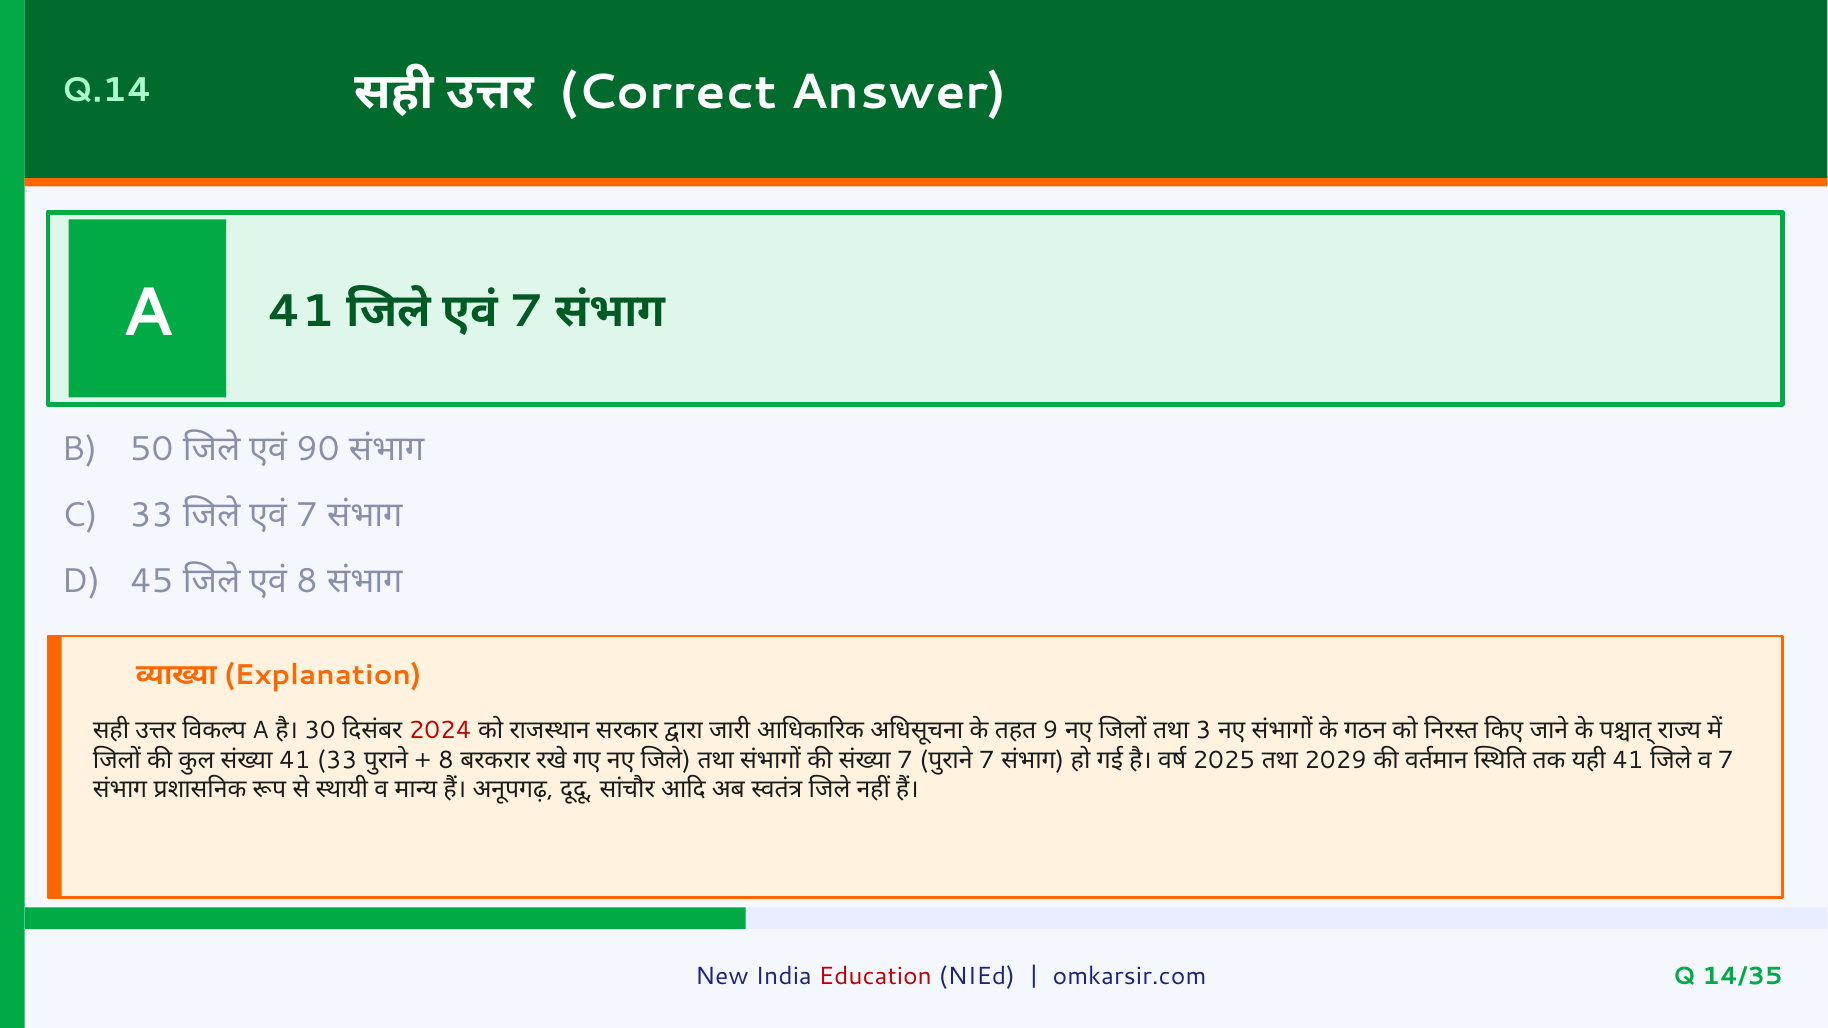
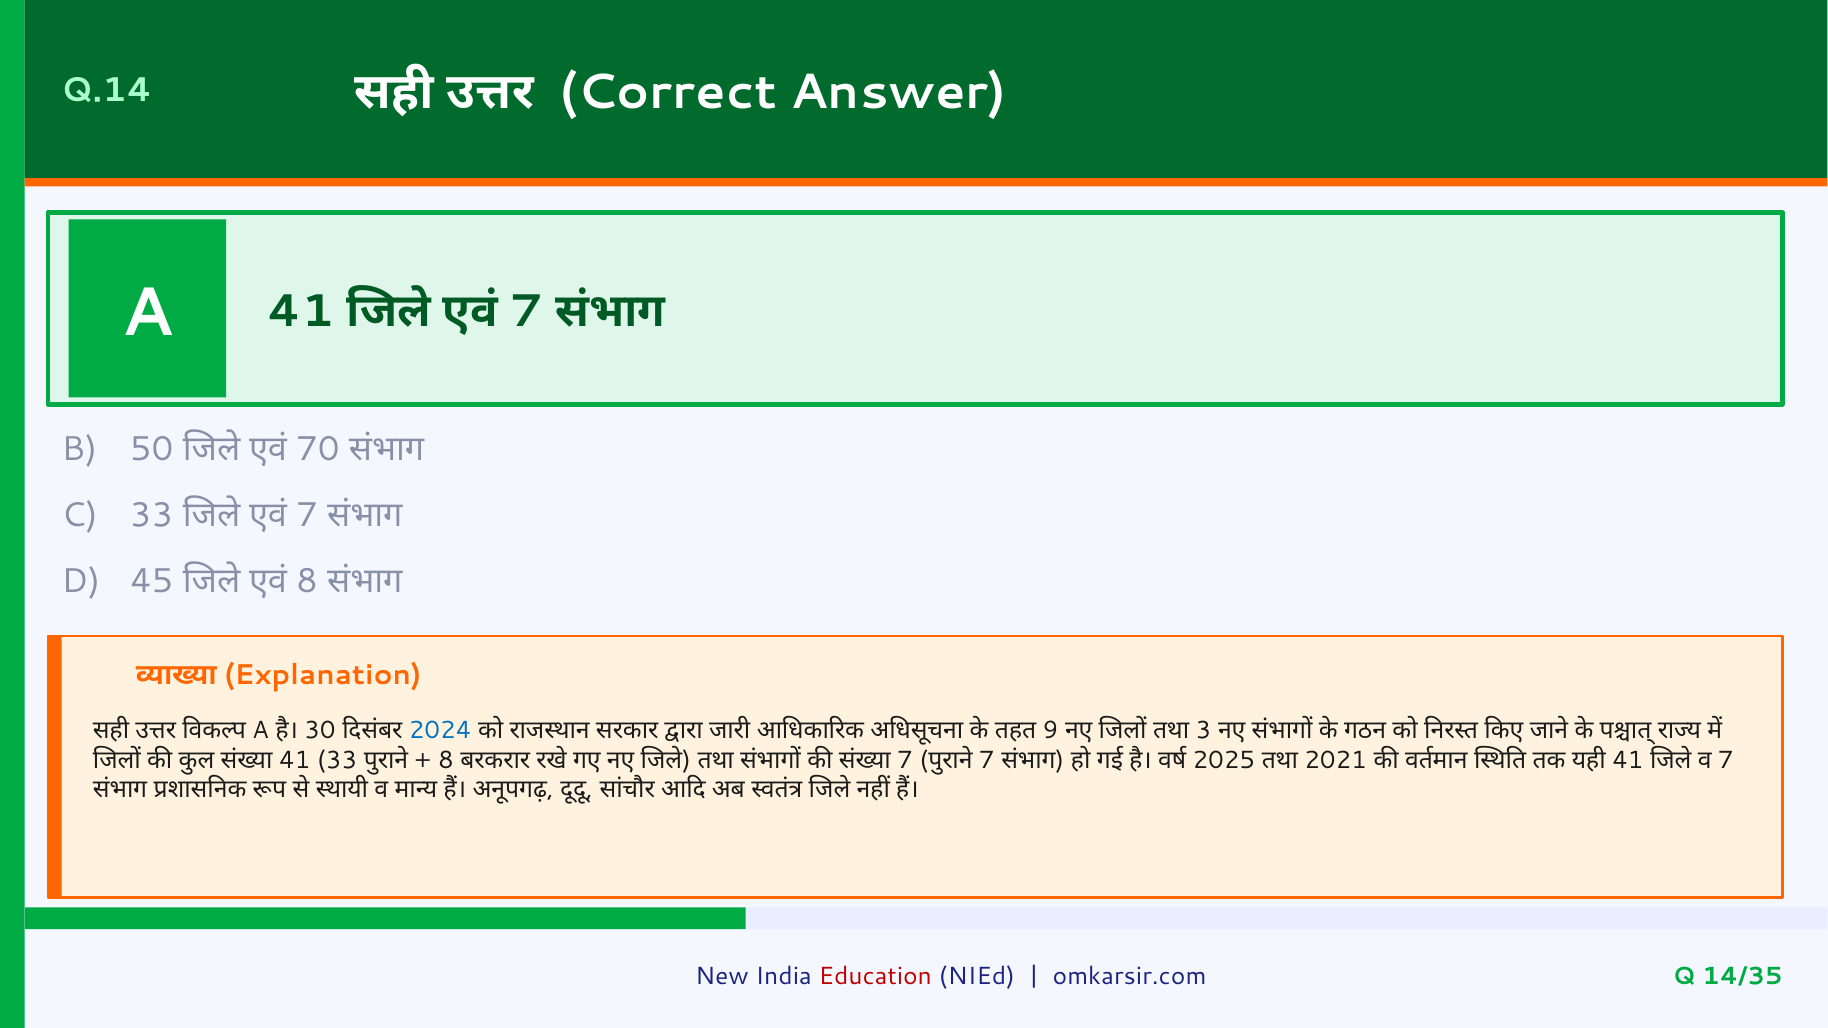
90: 90 -> 70
2024 colour: red -> blue
2029: 2029 -> 2021
